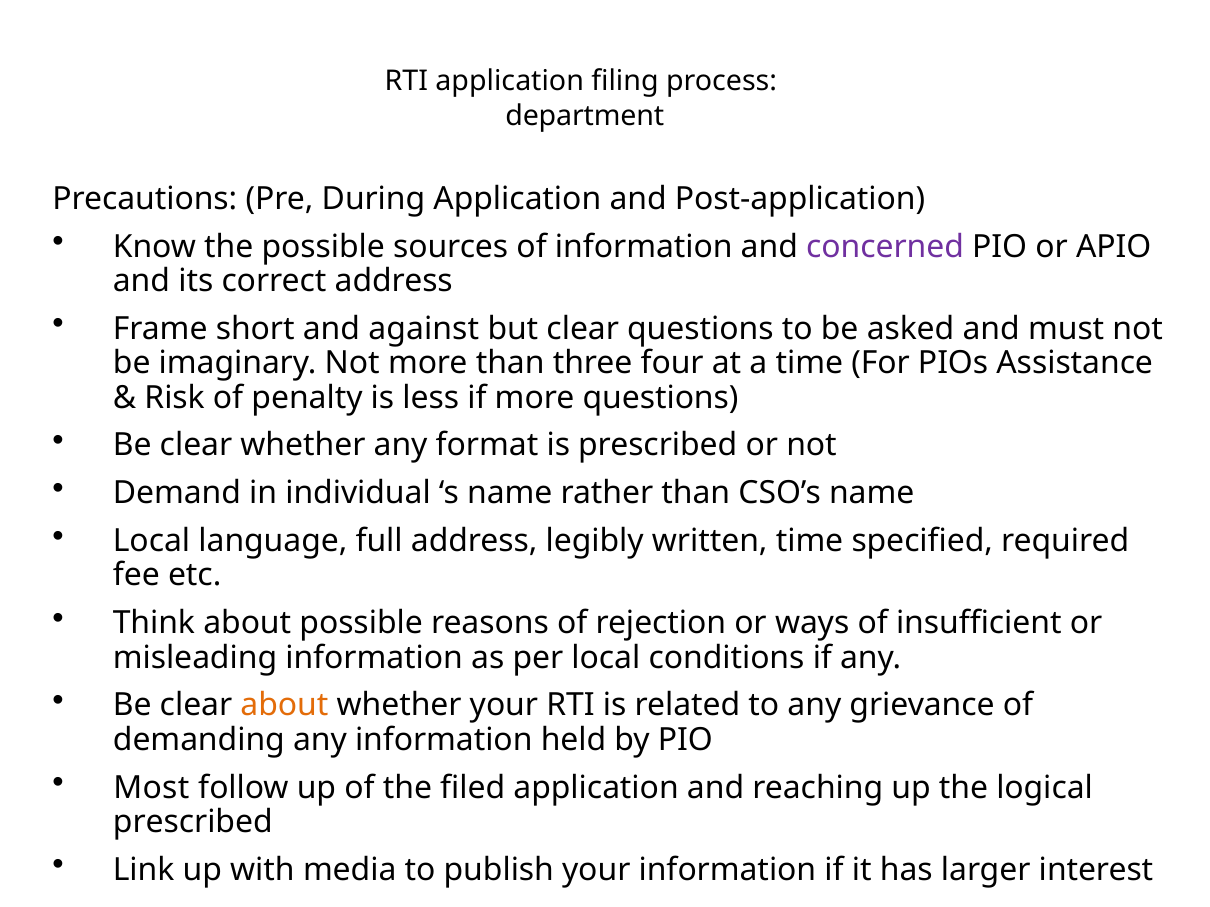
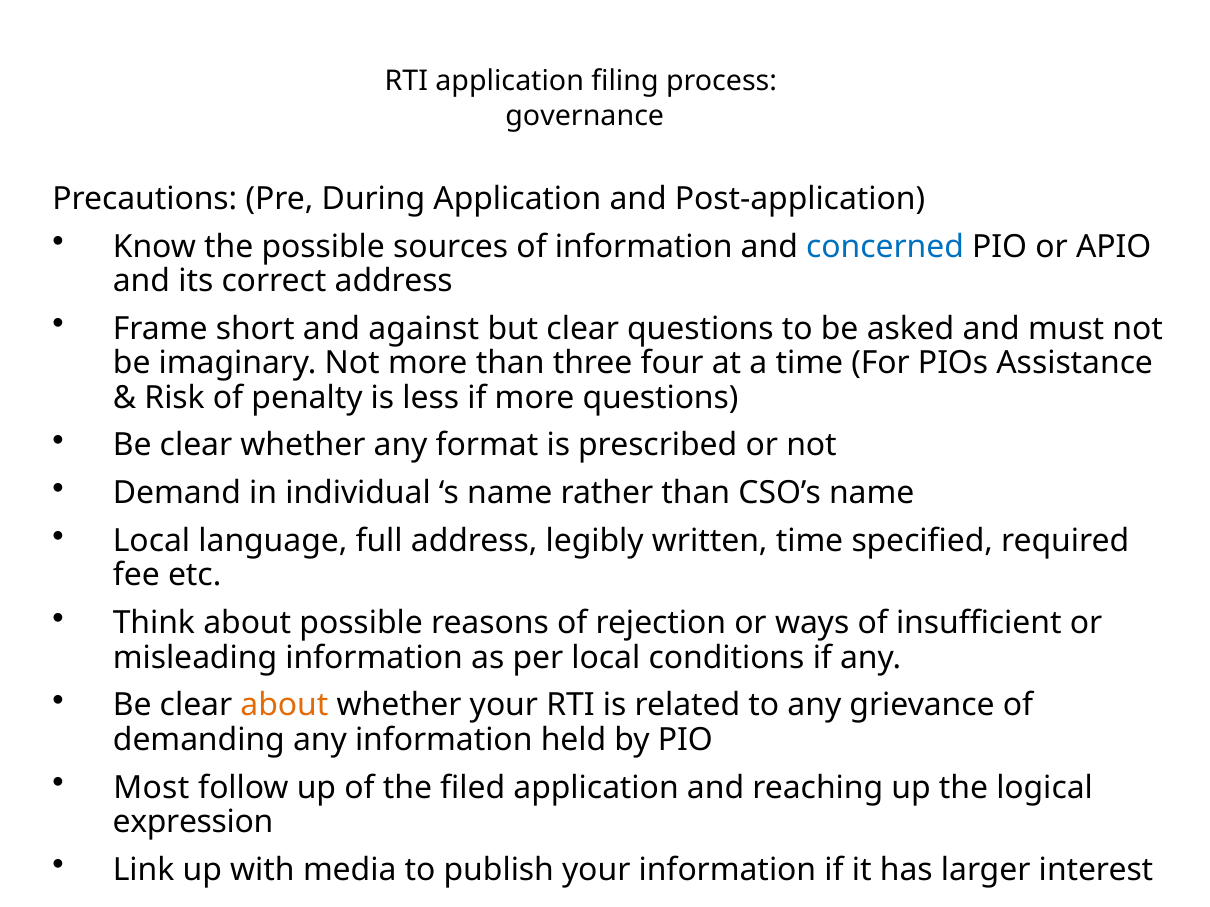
department: department -> governance
concerned colour: purple -> blue
prescribed at (193, 823): prescribed -> expression
